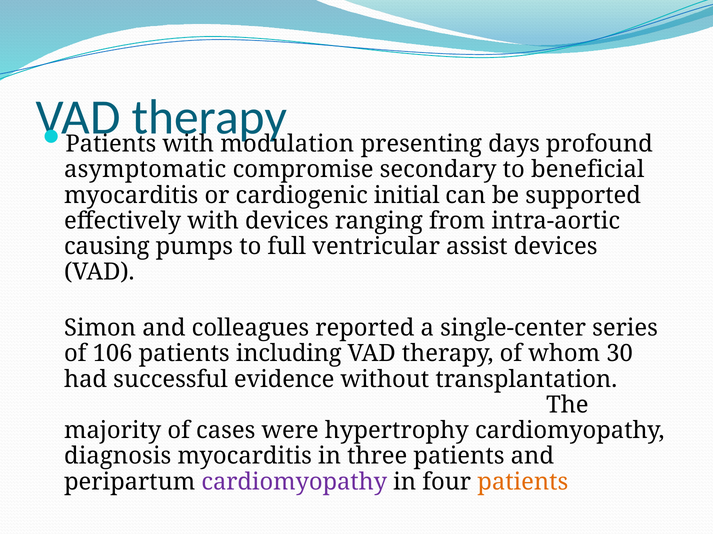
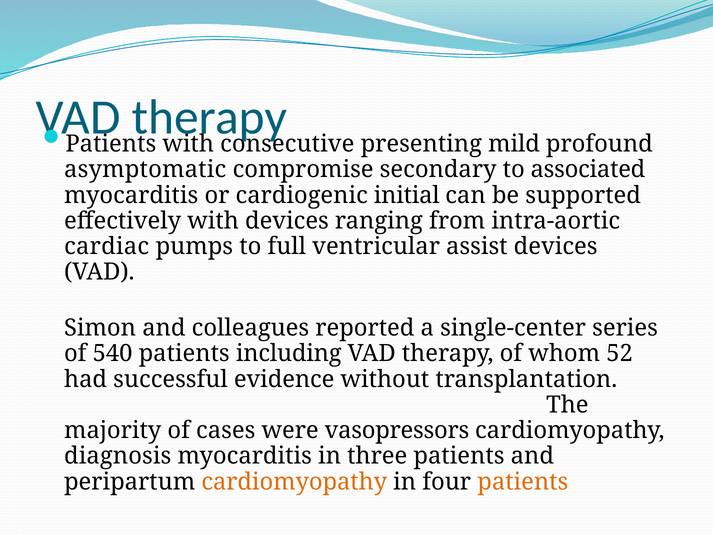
modulation: modulation -> consecutive
days: days -> mild
beneficial: beneficial -> associated
causing: causing -> cardiac
106: 106 -> 540
30: 30 -> 52
hypertrophy: hypertrophy -> vasopressors
cardiomyopathy at (294, 482) colour: purple -> orange
